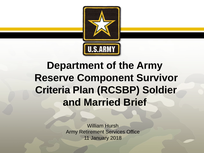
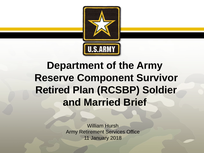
Criteria: Criteria -> Retired
